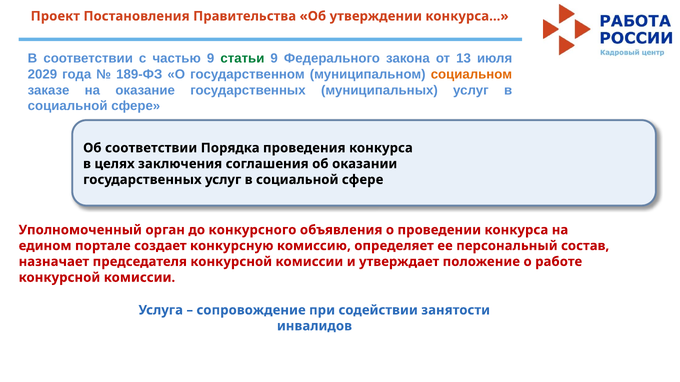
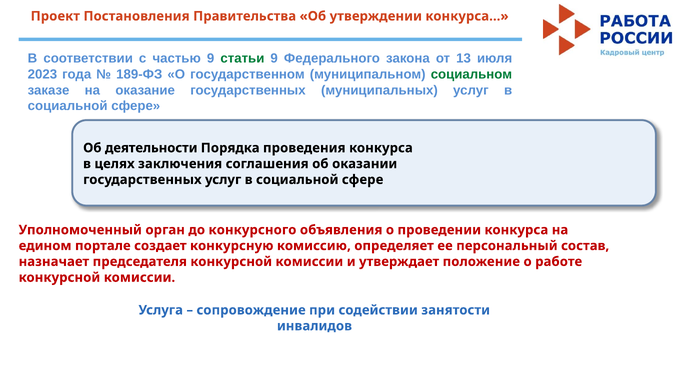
2029: 2029 -> 2023
социальном colour: orange -> green
Об соответствии: соответствии -> деятельности
